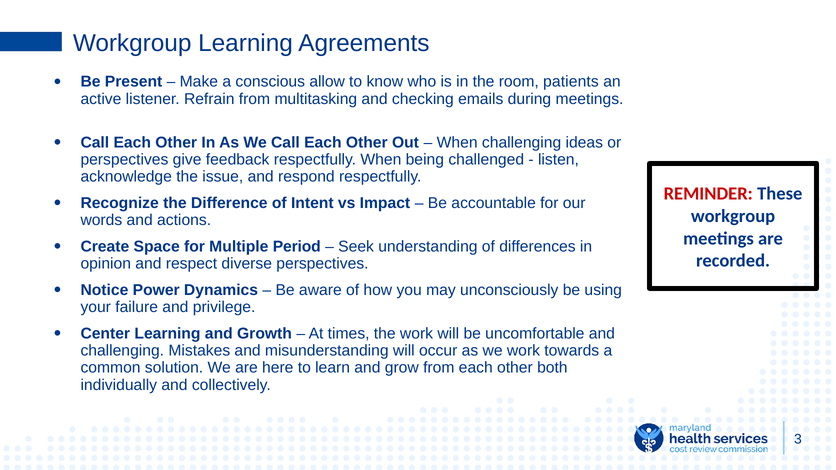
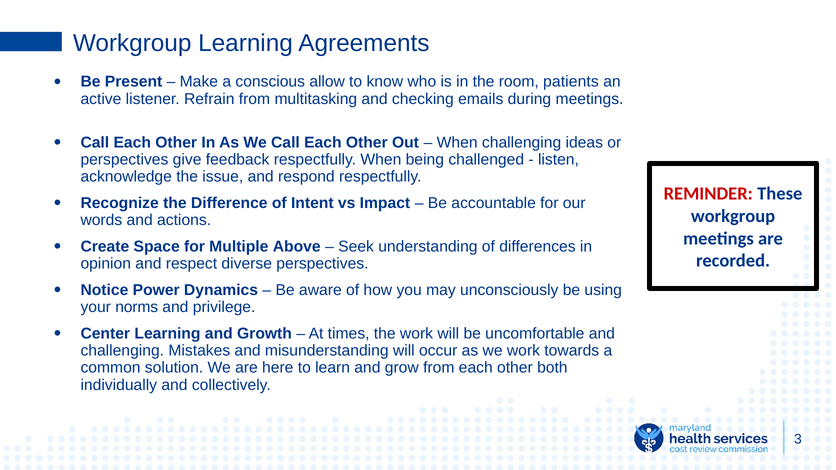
Period: Period -> Above
failure: failure -> norms
